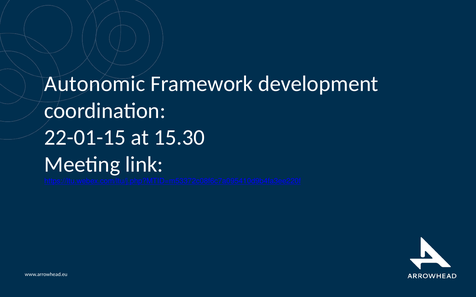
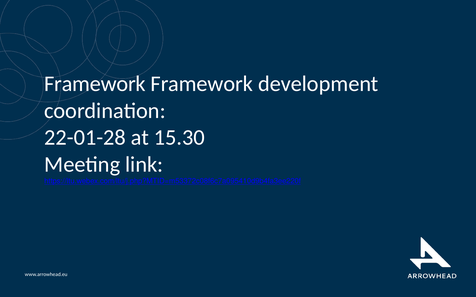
Autonomic at (95, 84): Autonomic -> Framework
22-01-15: 22-01-15 -> 22-01-28
